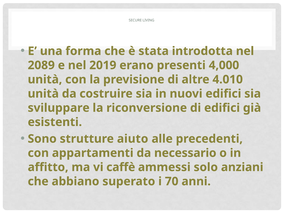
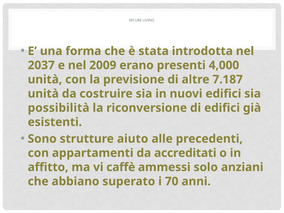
2089: 2089 -> 2037
2019: 2019 -> 2009
4.010: 4.010 -> 7.187
sviluppare: sviluppare -> possibilità
necessario: necessario -> accreditati
